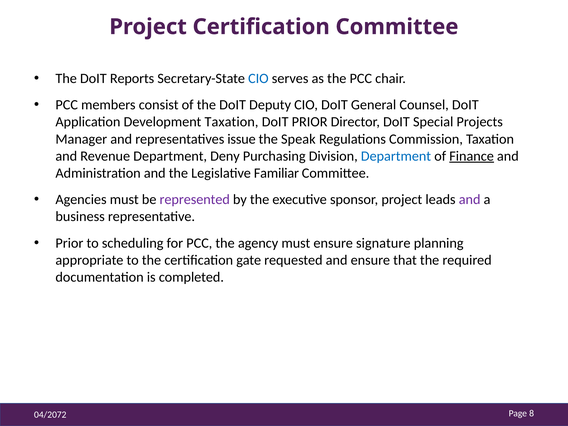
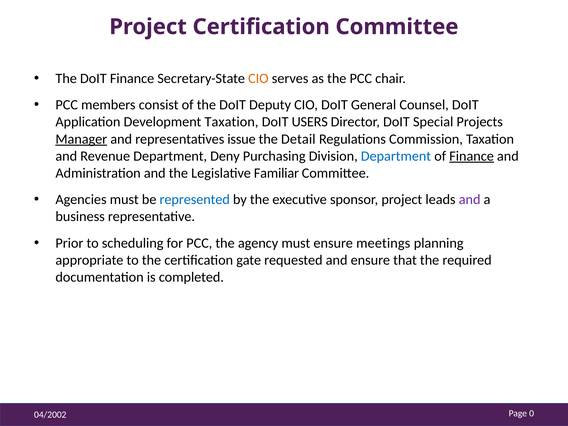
DoIT Reports: Reports -> Finance
CIO at (258, 78) colour: blue -> orange
DoIT PRIOR: PRIOR -> USERS
Manager underline: none -> present
Speak: Speak -> Detail
represented colour: purple -> blue
signature: signature -> meetings
04/2072: 04/2072 -> 04/2002
8: 8 -> 0
